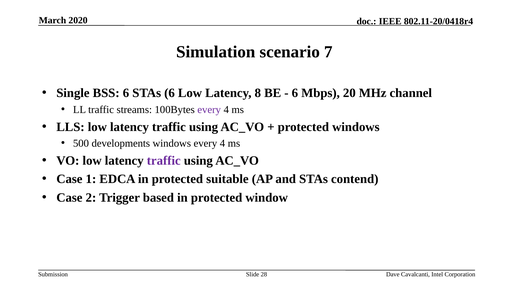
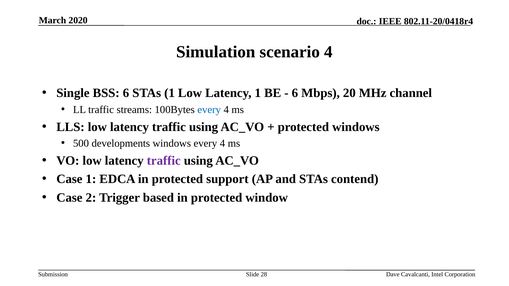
scenario 7: 7 -> 4
STAs 6: 6 -> 1
Latency 8: 8 -> 1
every at (209, 110) colour: purple -> blue
suitable: suitable -> support
